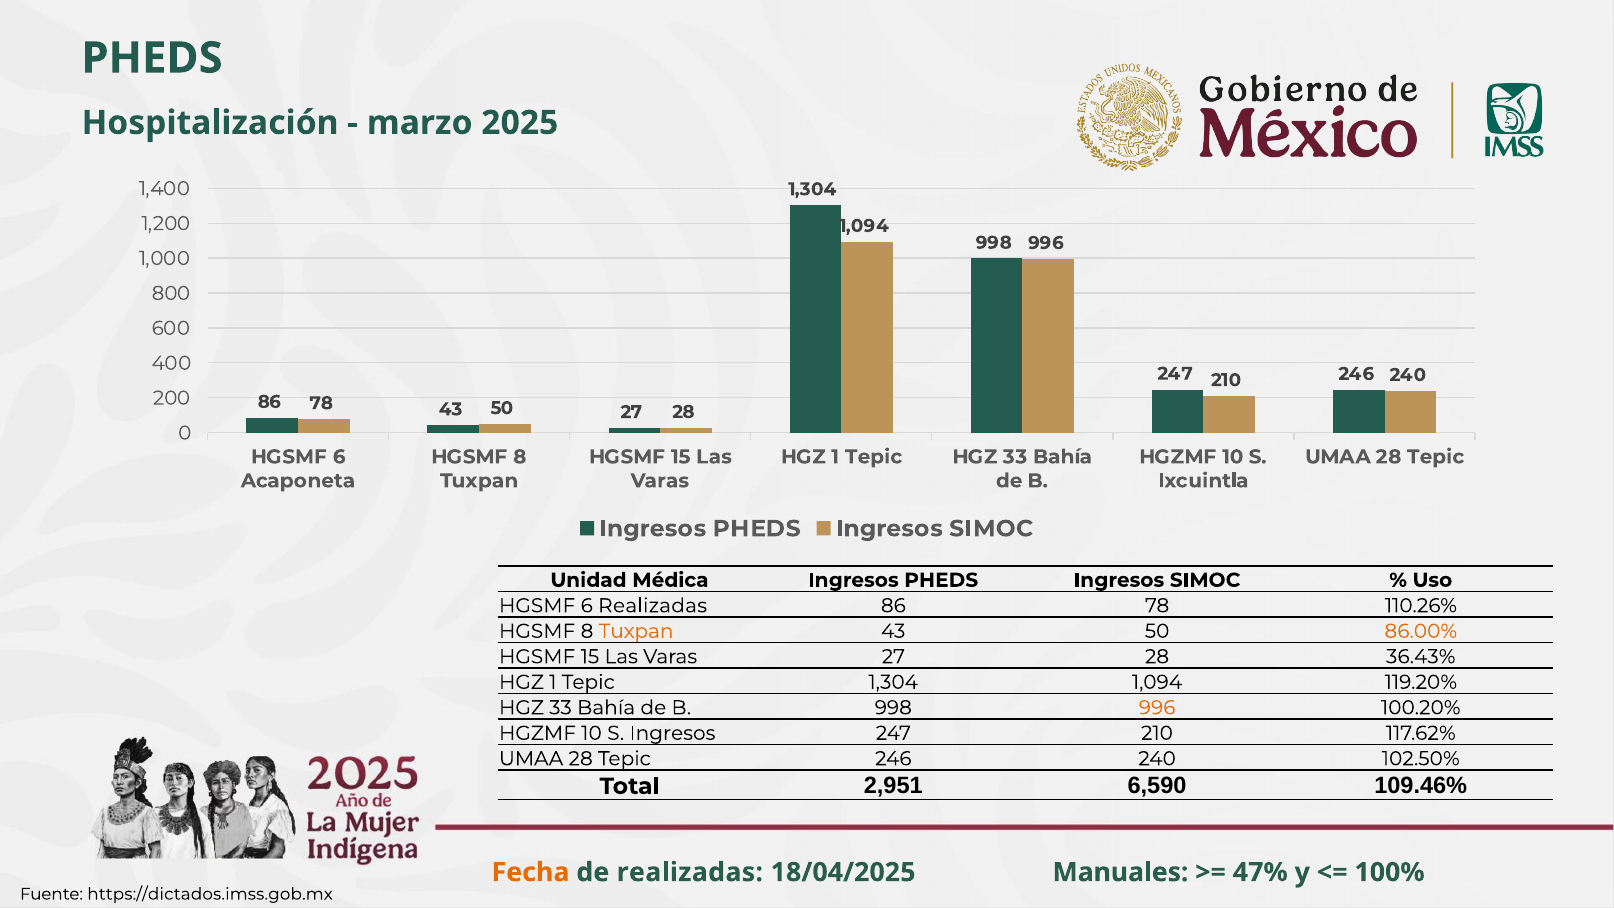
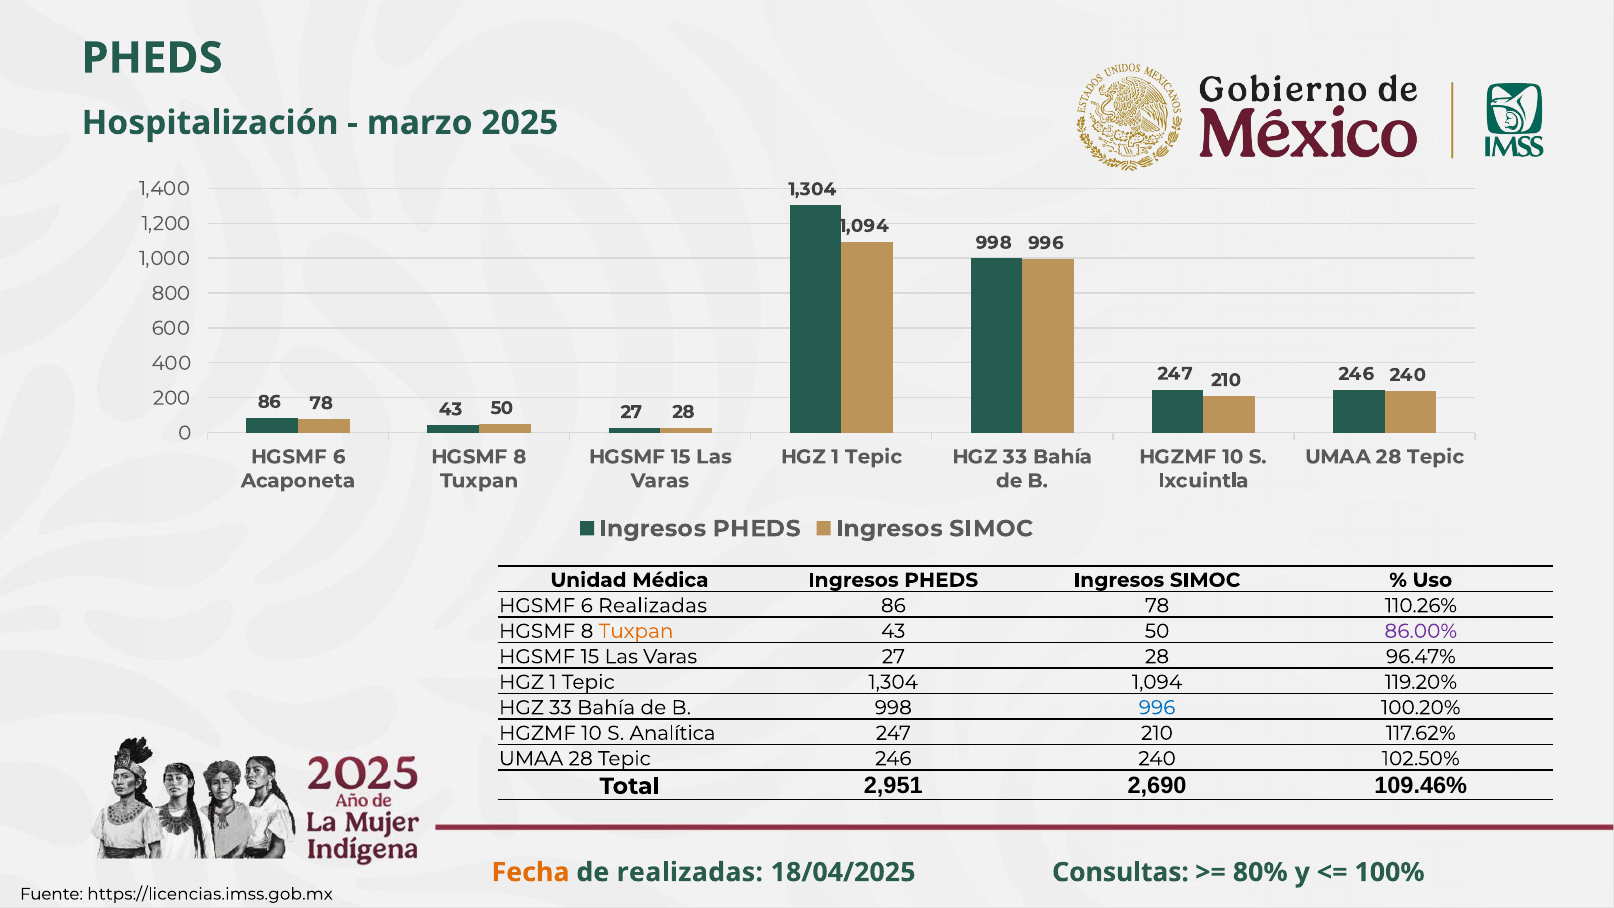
86.00% colour: orange -> purple
36.43%: 36.43% -> 96.47%
996 at (1157, 708) colour: orange -> blue
S Ingresos: Ingresos -> Analítica
6,590: 6,590 -> 2,690
Manuales: Manuales -> Consultas
47%: 47% -> 80%
https://dictados.imss.gob.mx: https://dictados.imss.gob.mx -> https://licencias.imss.gob.mx
